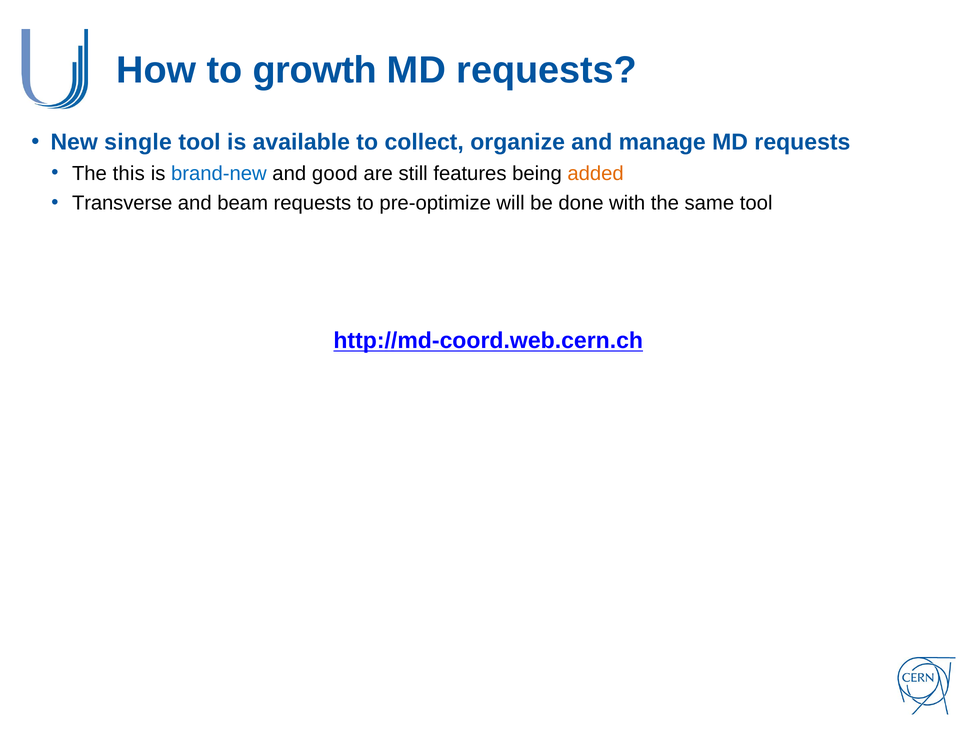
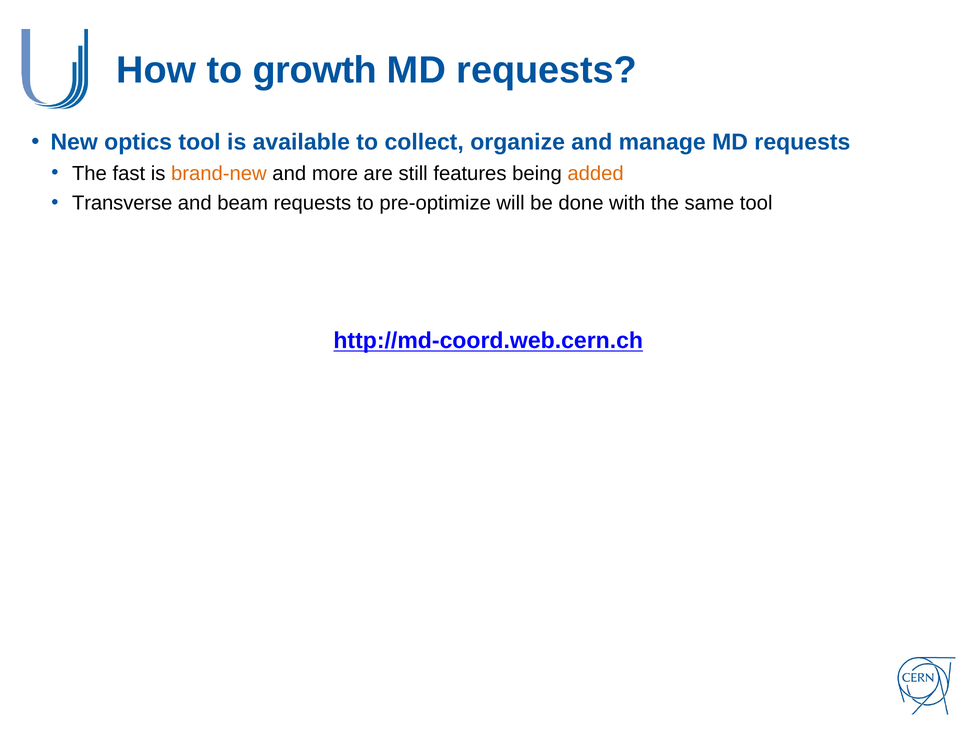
single: single -> optics
this: this -> fast
brand-new colour: blue -> orange
good: good -> more
